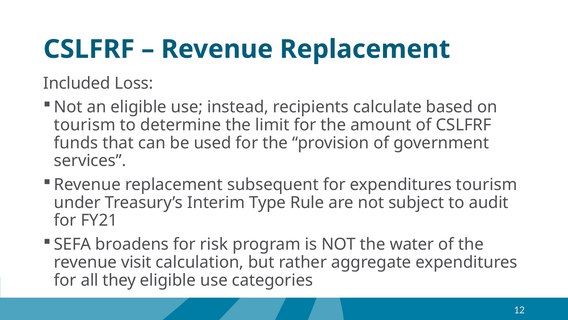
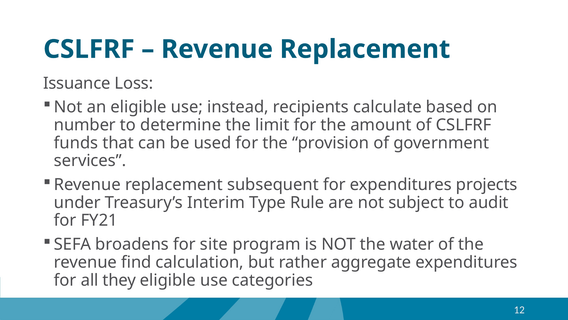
Included: Included -> Issuance
tourism at (85, 125): tourism -> number
expenditures tourism: tourism -> projects
risk: risk -> site
visit: visit -> find
